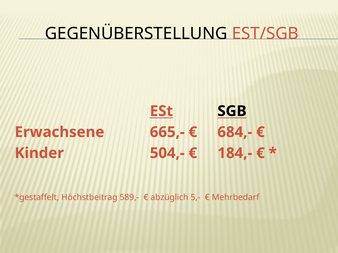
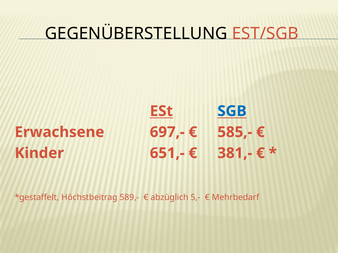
SGB colour: black -> blue
665,-: 665,- -> 697,-
684,-: 684,- -> 585,-
504,-: 504,- -> 651,-
184,-: 184,- -> 381,-
